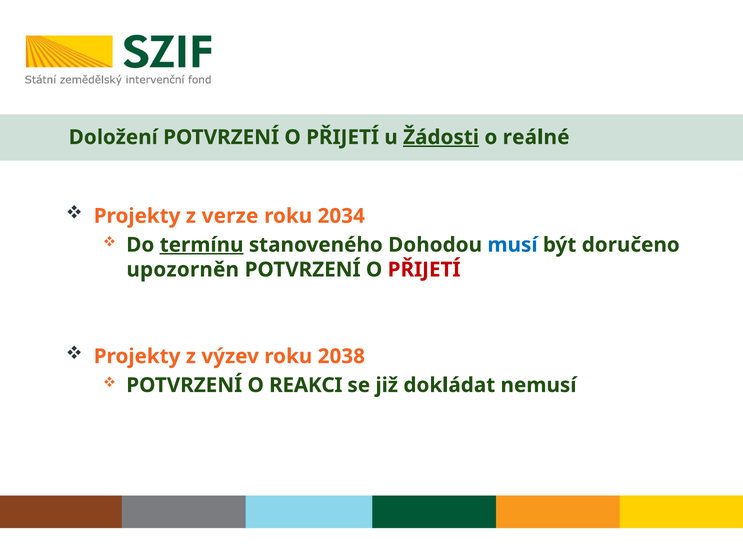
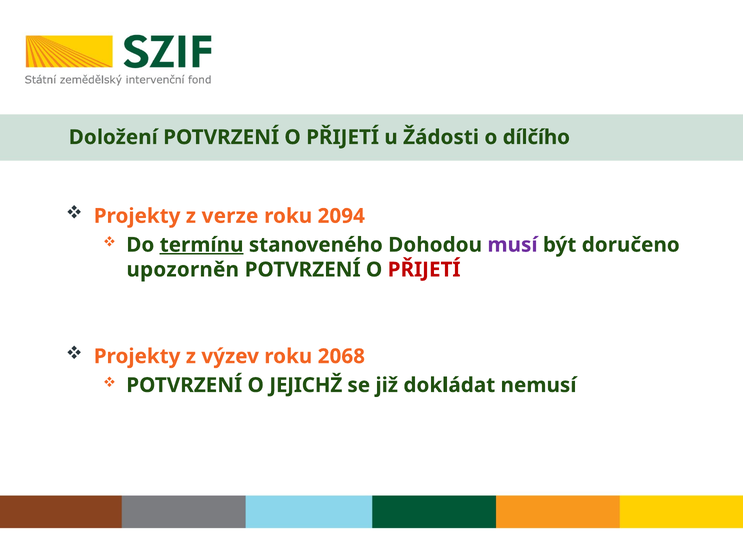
Žádosti underline: present -> none
reálné: reálné -> dílčího
2034: 2034 -> 2094
musí colour: blue -> purple
2038: 2038 -> 2068
REAKCI: REAKCI -> JEJICHŽ
